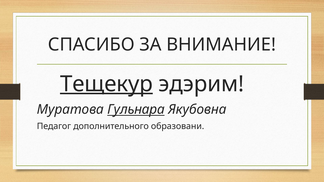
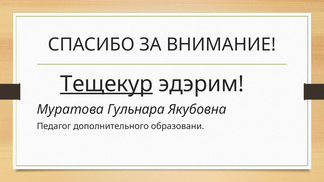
Гульнара underline: present -> none
